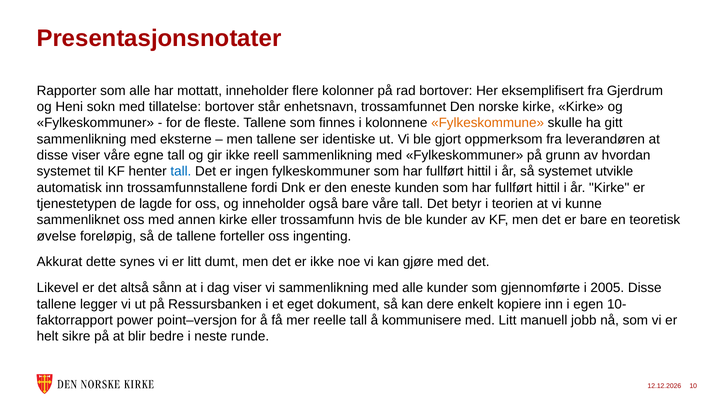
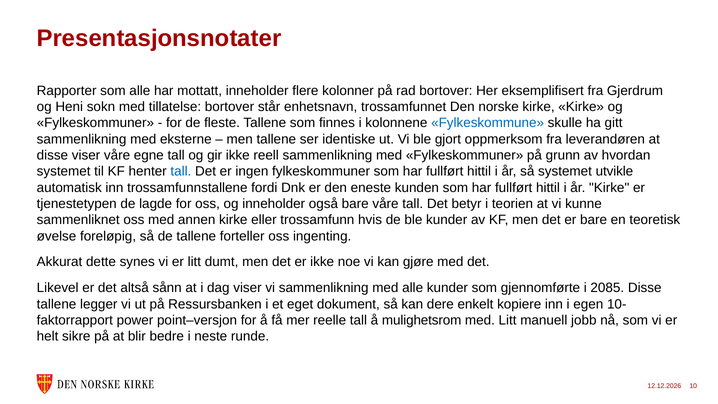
Fylkeskommune colour: orange -> blue
2005: 2005 -> 2085
kommunisere: kommunisere -> mulighetsrom
